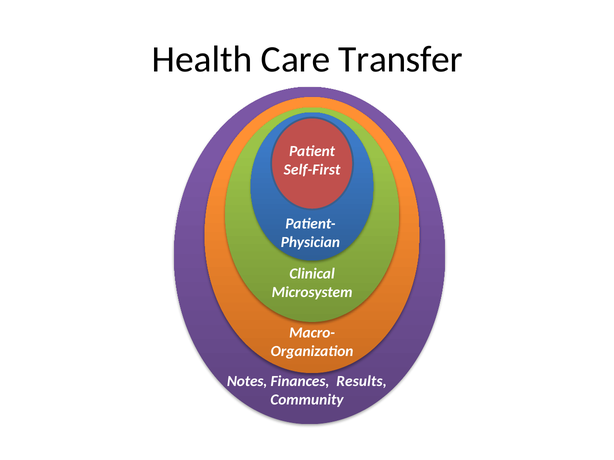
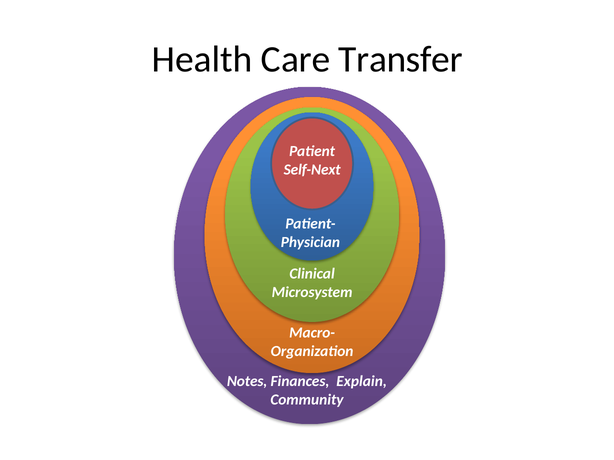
Self-First: Self-First -> Self-Next
Results: Results -> Explain
